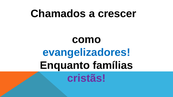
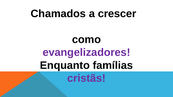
evangelizadores colour: blue -> purple
